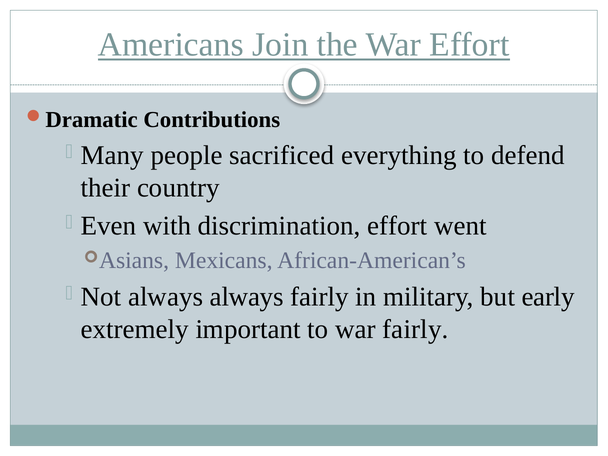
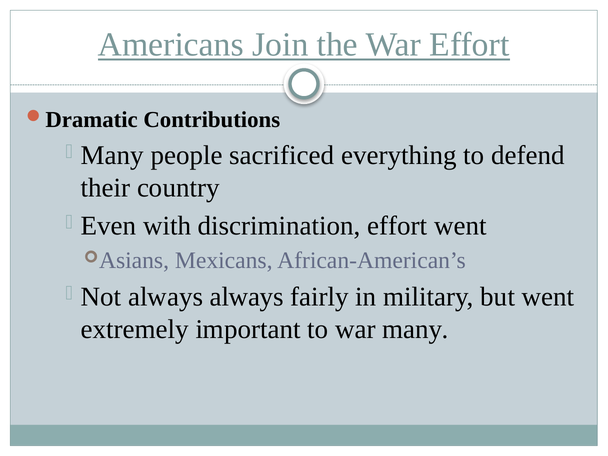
but early: early -> went
war fairly: fairly -> many
